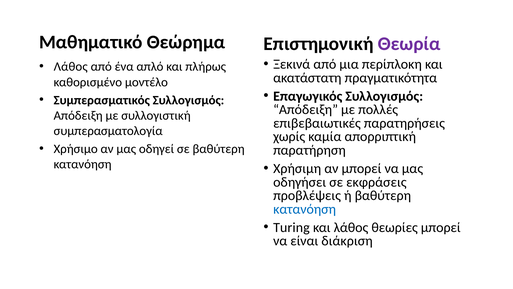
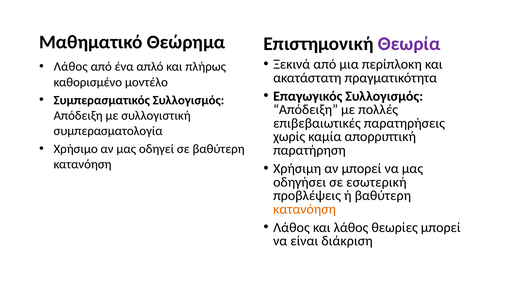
εκφράσεις: εκφράσεις -> εσωτερική
κατανόηση at (305, 209) colour: blue -> orange
Turing at (291, 227): Turing -> Λάθος
